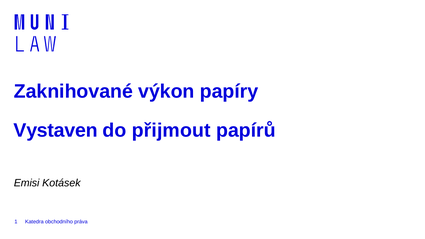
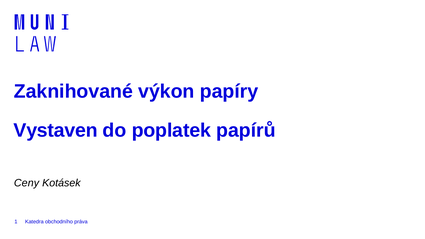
přijmout: přijmout -> poplatek
Emisi: Emisi -> Ceny
